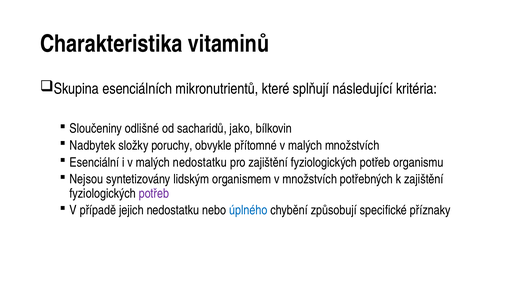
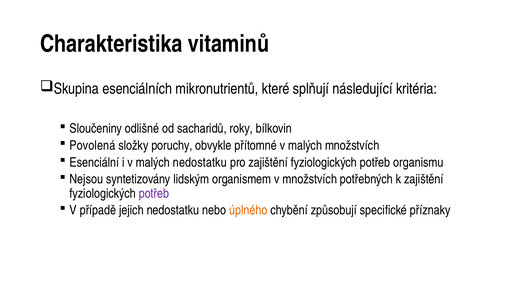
jako: jako -> roky
Nadbytek: Nadbytek -> Povolená
úplného colour: blue -> orange
